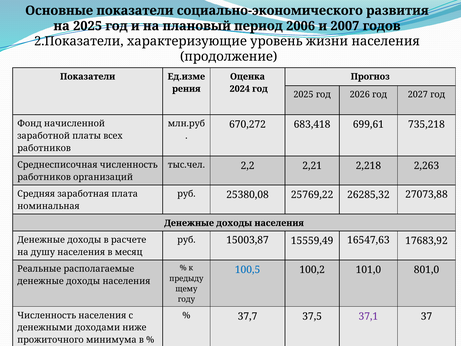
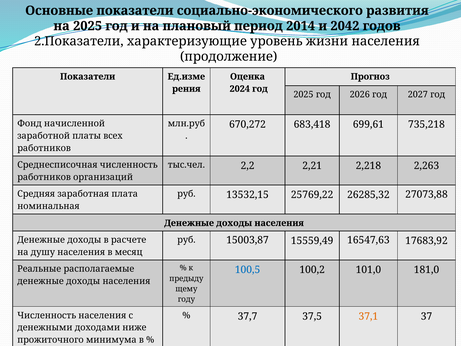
2006: 2006 -> 2014
2007: 2007 -> 2042
25380,08: 25380,08 -> 13532,15
801,0: 801,0 -> 181,0
37,1 colour: purple -> orange
